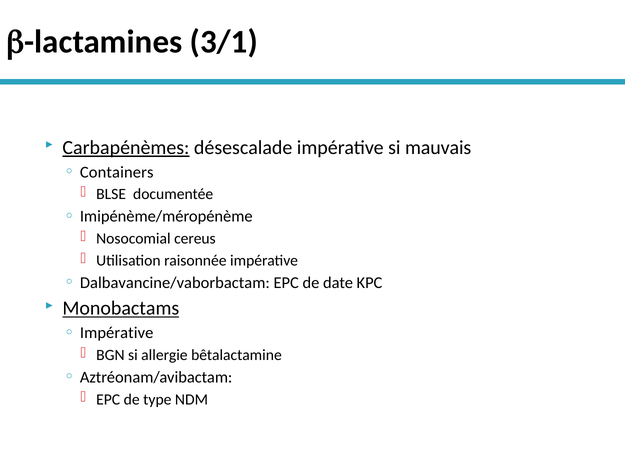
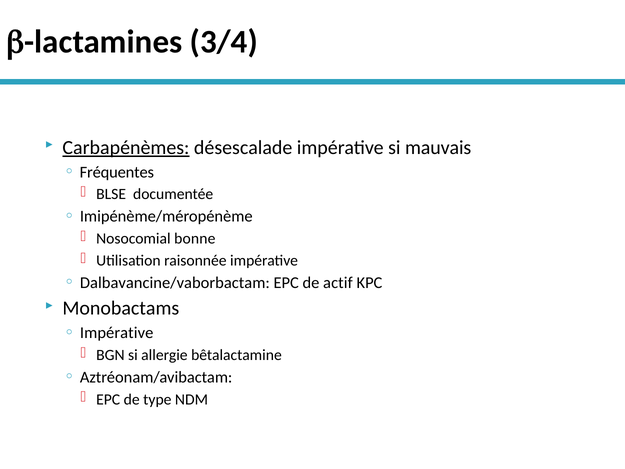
3/1: 3/1 -> 3/4
Containers: Containers -> Fréquentes
cereus: cereus -> bonne
date: date -> actif
Monobactams underline: present -> none
